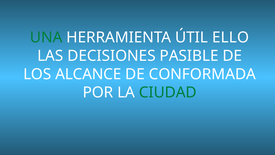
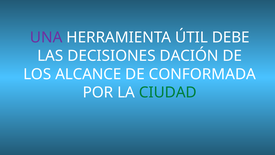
UNA colour: green -> purple
ELLO: ELLO -> DEBE
PASIBLE: PASIBLE -> DACIÓN
